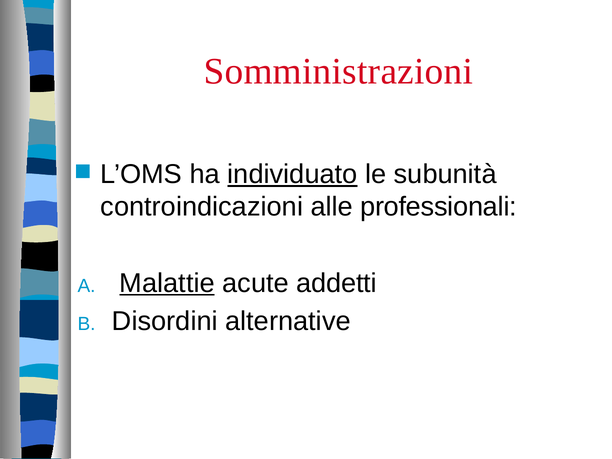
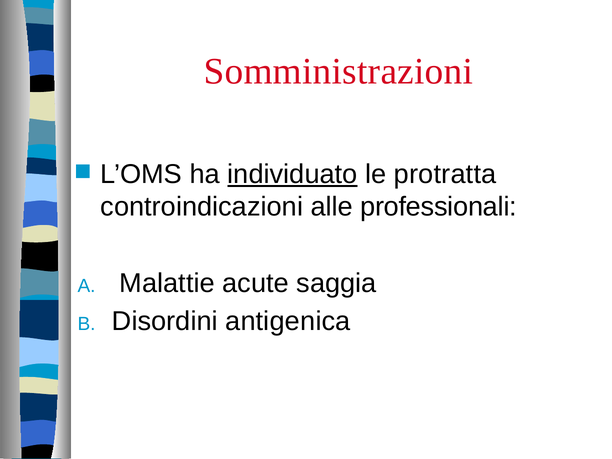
subunità: subunità -> protratta
Malattie underline: present -> none
addetti: addetti -> saggia
alternative: alternative -> antigenica
